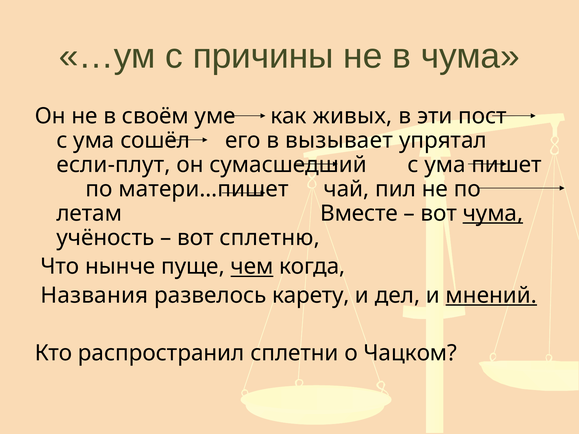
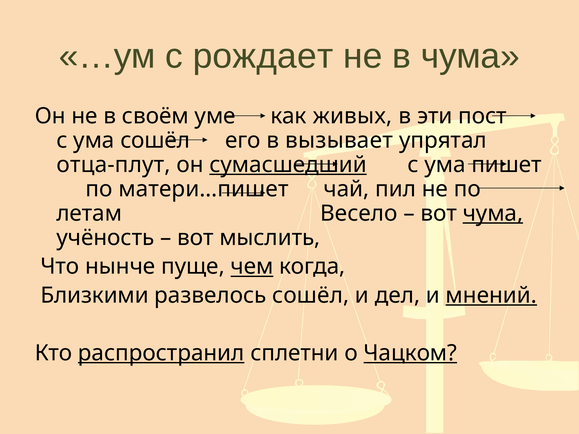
причины: причины -> рождает
если-плут: если-плут -> отца-плут
сумасшедший underline: none -> present
Вместе: Вместе -> Весело
сплетню: сплетню -> мыслить
Названия: Названия -> Близкими
развелось карету: карету -> сошёл
распространил underline: none -> present
Чацком underline: none -> present
